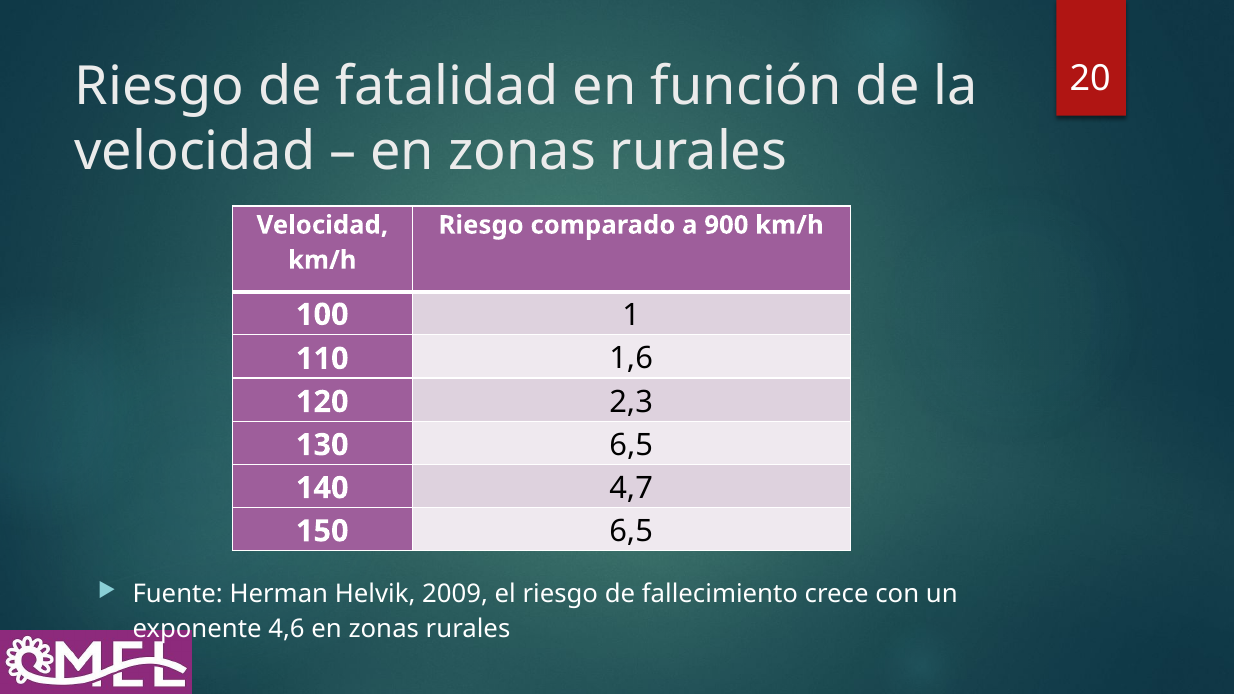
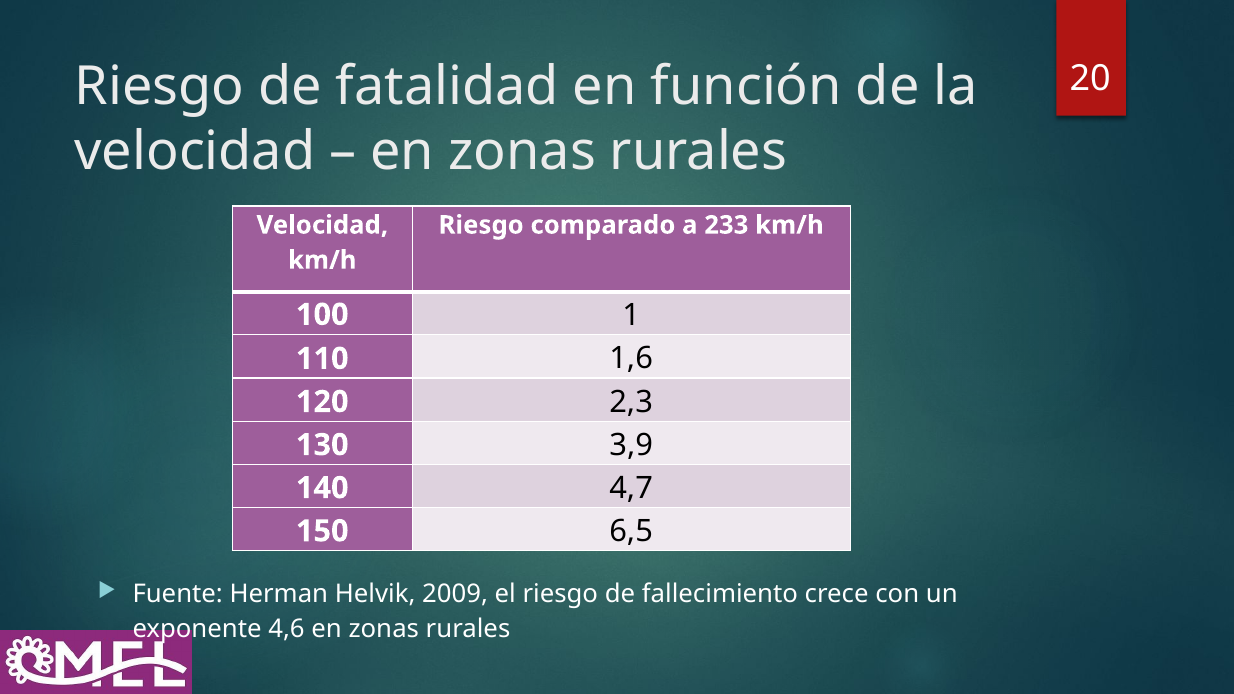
900: 900 -> 233
6,5 at (631, 445): 6,5 -> 3,9
